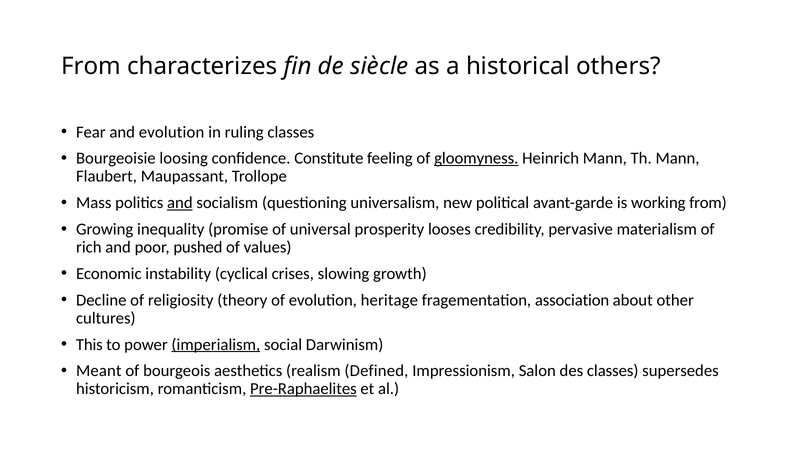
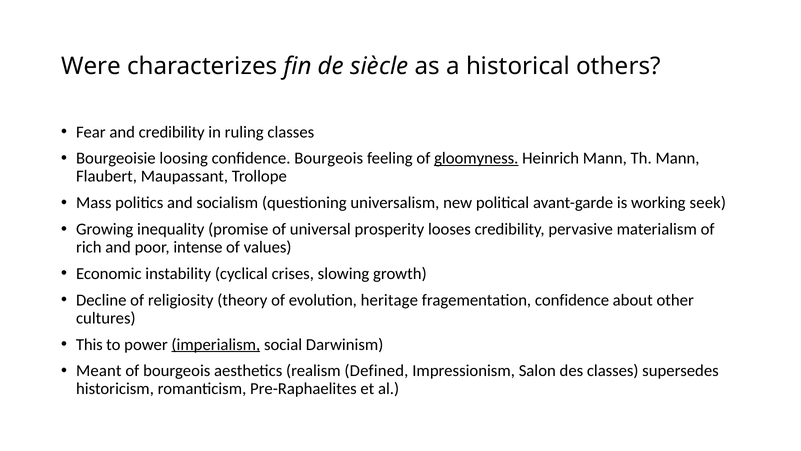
From at (91, 66): From -> Were
and evolution: evolution -> credibility
confidence Constitute: Constitute -> Bourgeois
and at (180, 203) underline: present -> none
working from: from -> seek
pushed: pushed -> intense
fragementation association: association -> confidence
Pre-Raphaelites underline: present -> none
